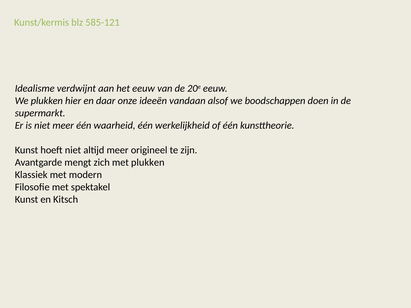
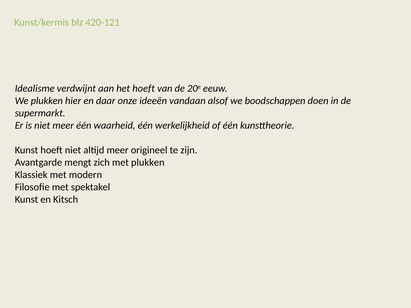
585-121: 585-121 -> 420-121
het eeuw: eeuw -> hoeft
